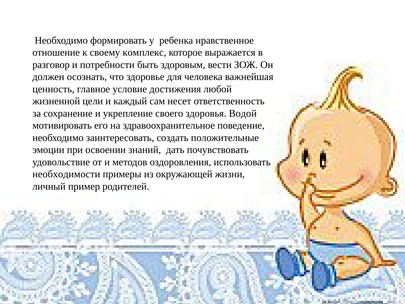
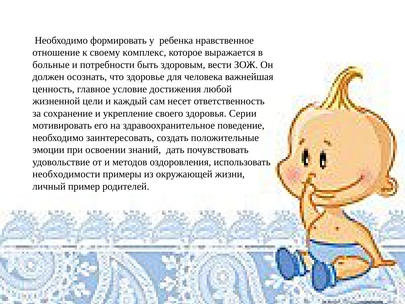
разговор: разговор -> больные
Водой: Водой -> Серии
